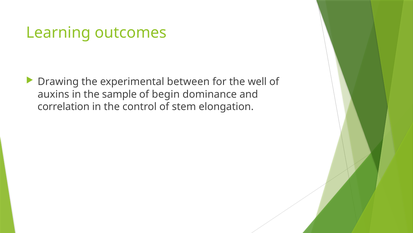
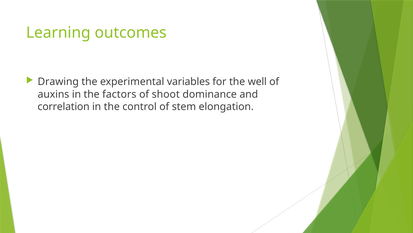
between: between -> variables
sample: sample -> factors
begin: begin -> shoot
